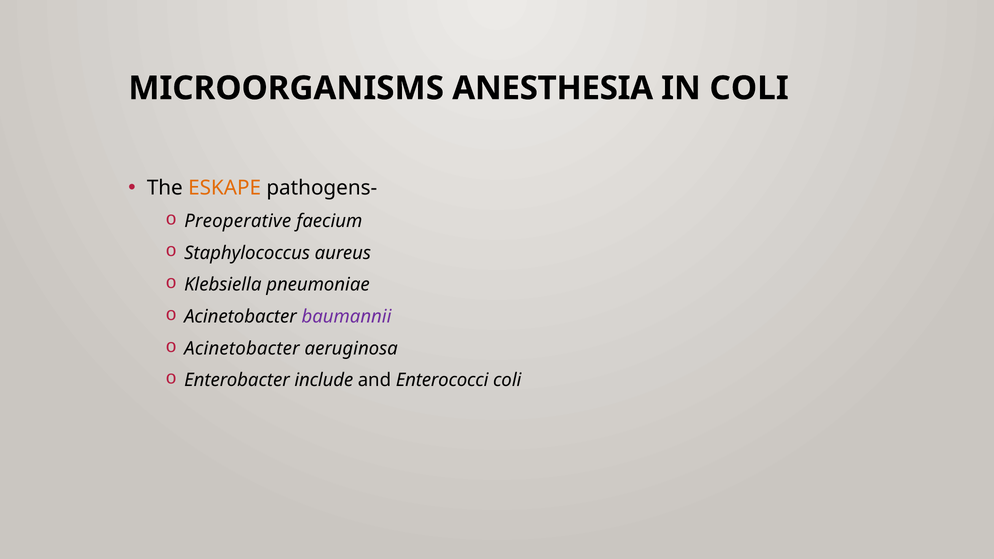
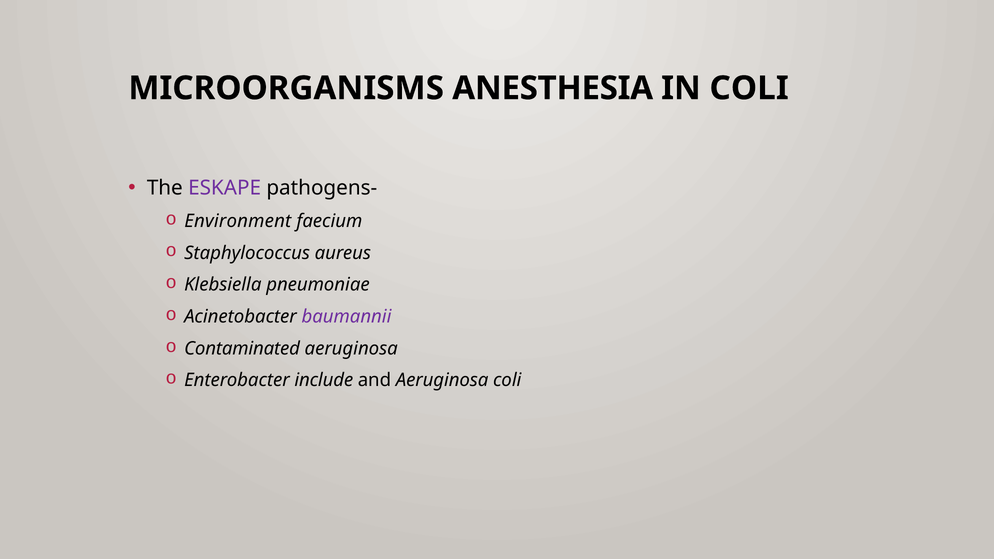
ESKAPE colour: orange -> purple
Preoperative: Preoperative -> Environment
Acinetobacter at (242, 349): Acinetobacter -> Contaminated
and Enterococci: Enterococci -> Aeruginosa
